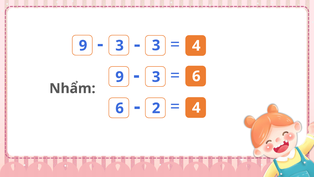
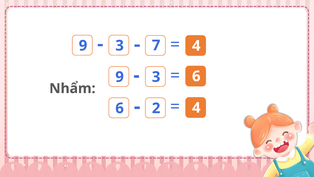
3 3: 3 -> 7
